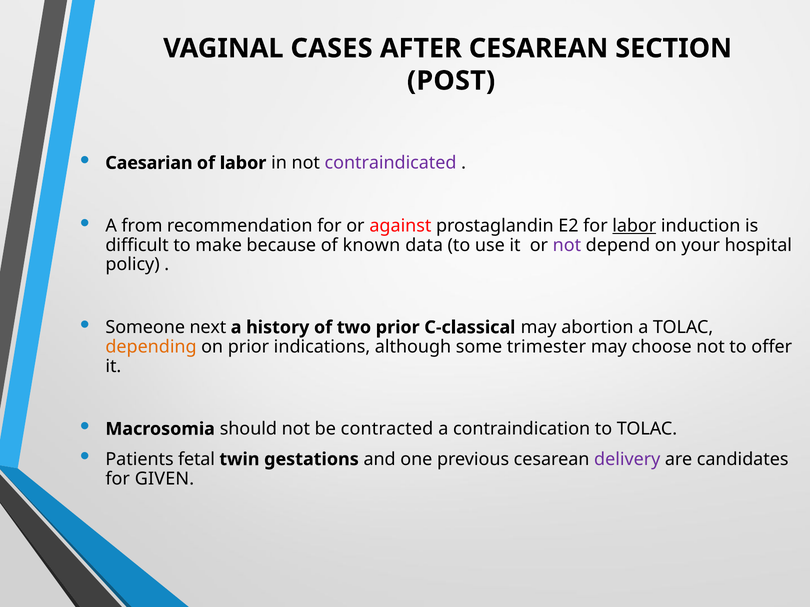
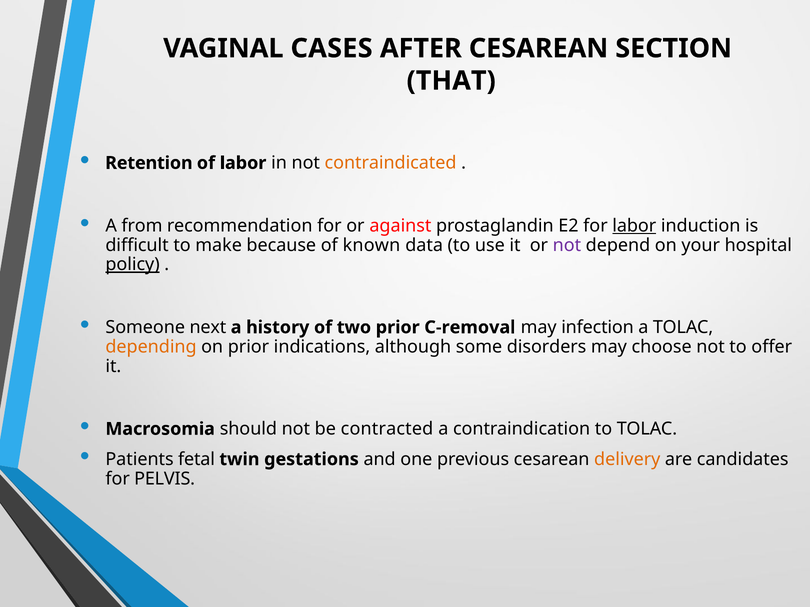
POST: POST -> THAT
Caesarian: Caesarian -> Retention
contraindicated colour: purple -> orange
policy underline: none -> present
C-classical: C-classical -> C-removal
abortion: abortion -> infection
trimester: trimester -> disorders
delivery colour: purple -> orange
GIVEN: GIVEN -> PELVIS
